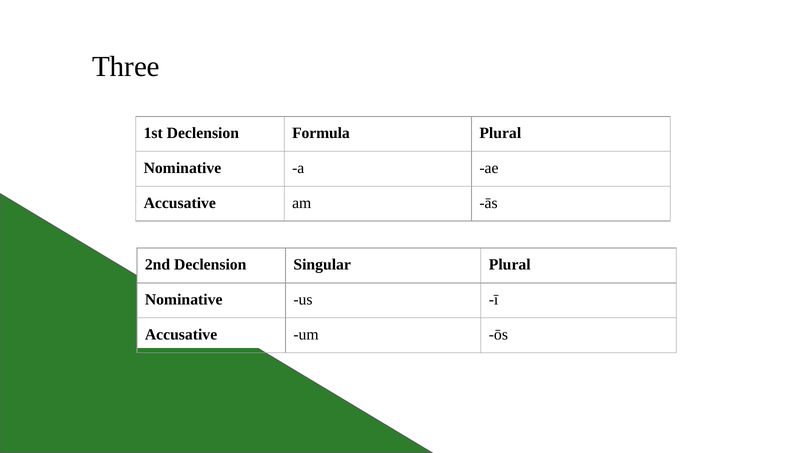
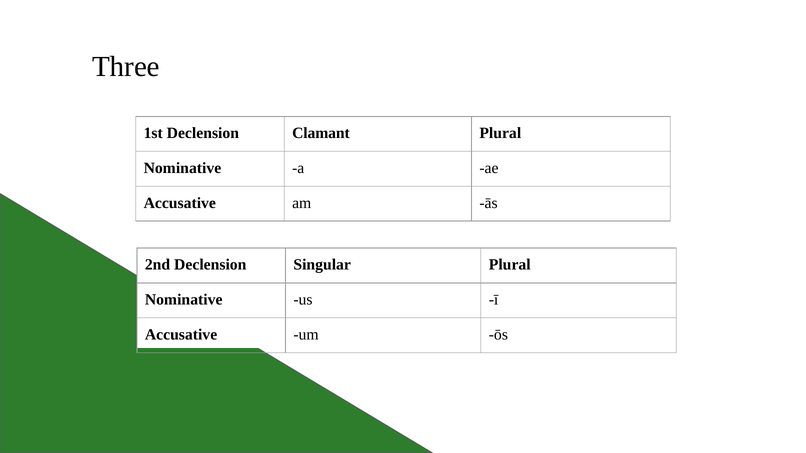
Formula: Formula -> Clamant
